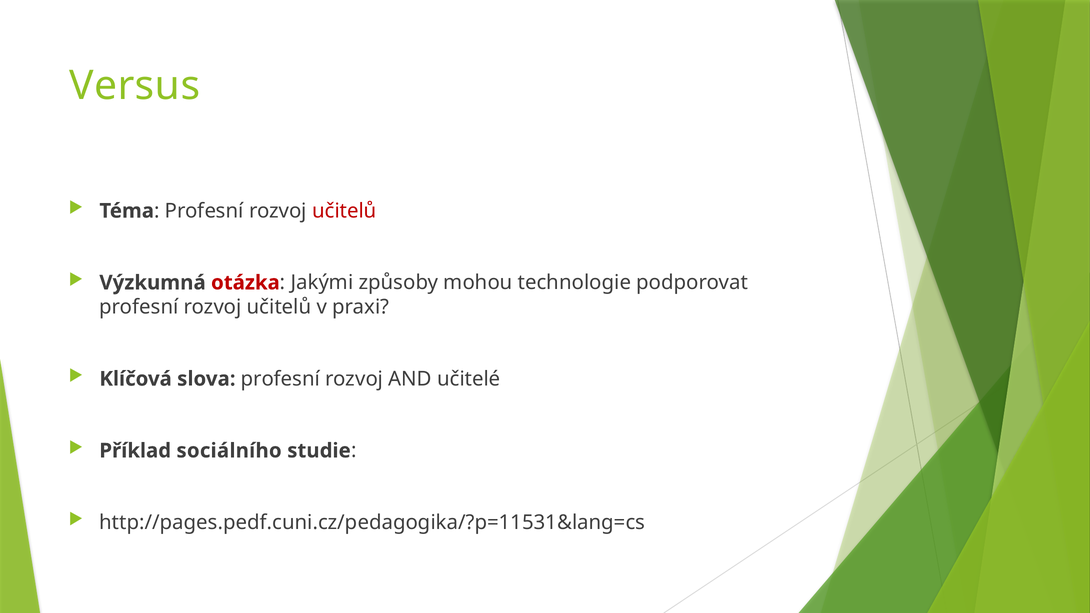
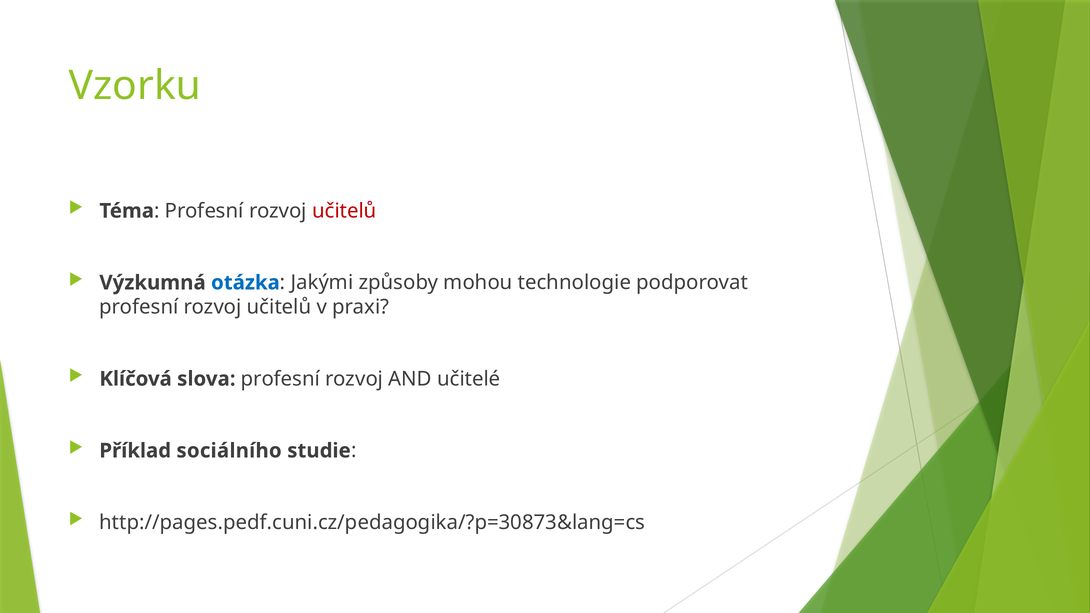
Versus: Versus -> Vzorku
otázka colour: red -> blue
http://pages.pedf.cuni.cz/pedagogika/?p=11531&lang=cs: http://pages.pedf.cuni.cz/pedagogika/?p=11531&lang=cs -> http://pages.pedf.cuni.cz/pedagogika/?p=30873&lang=cs
